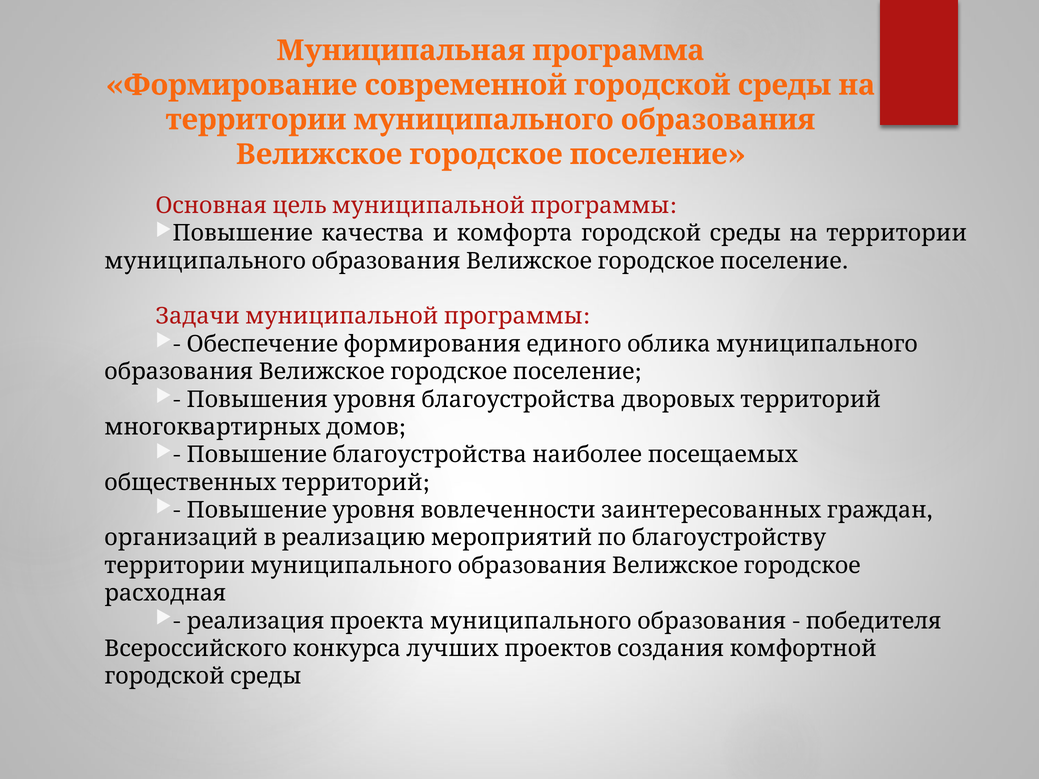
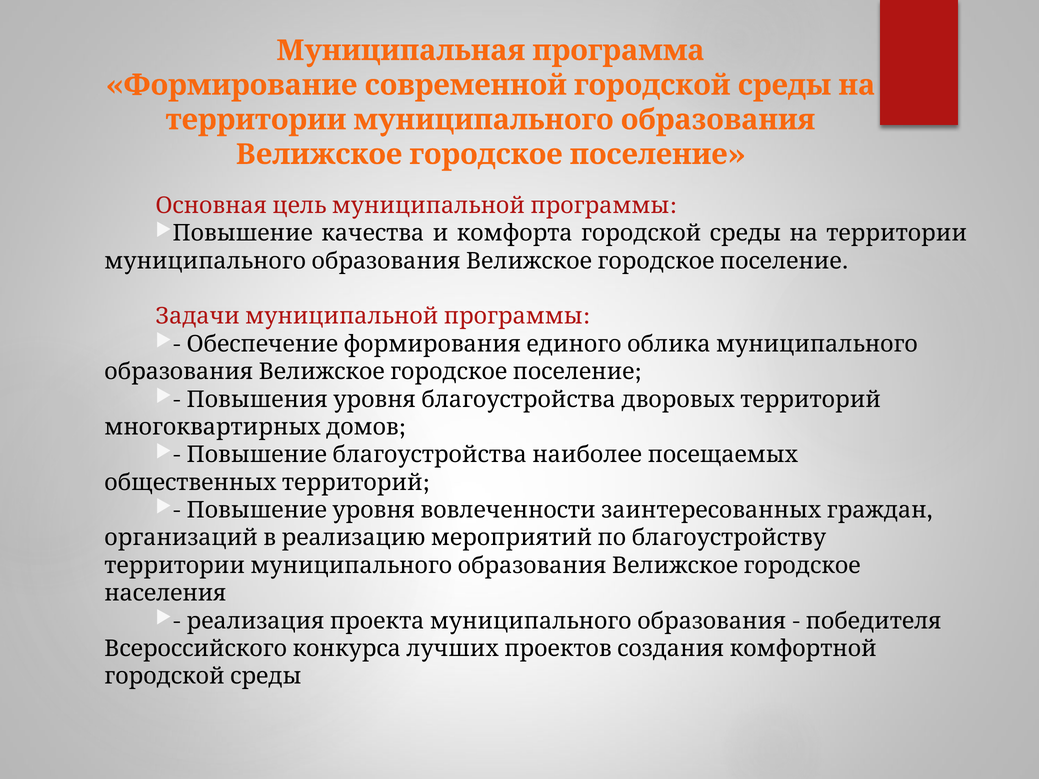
расходная: расходная -> населения
